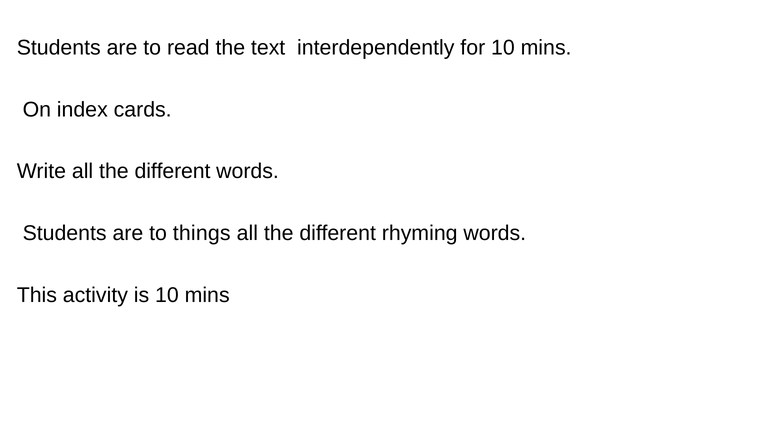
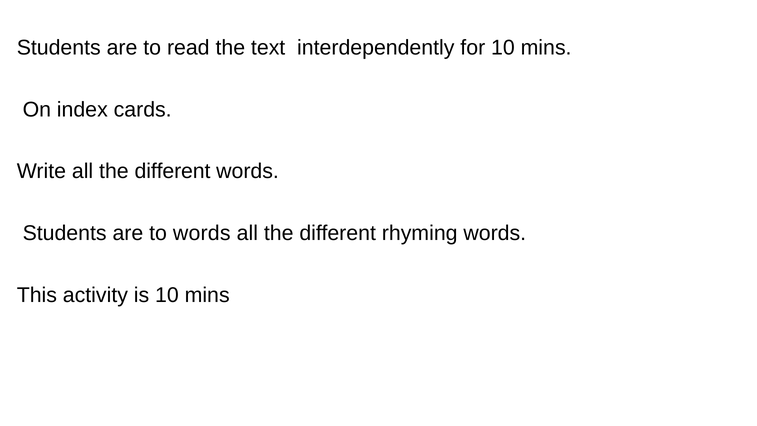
to things: things -> words
